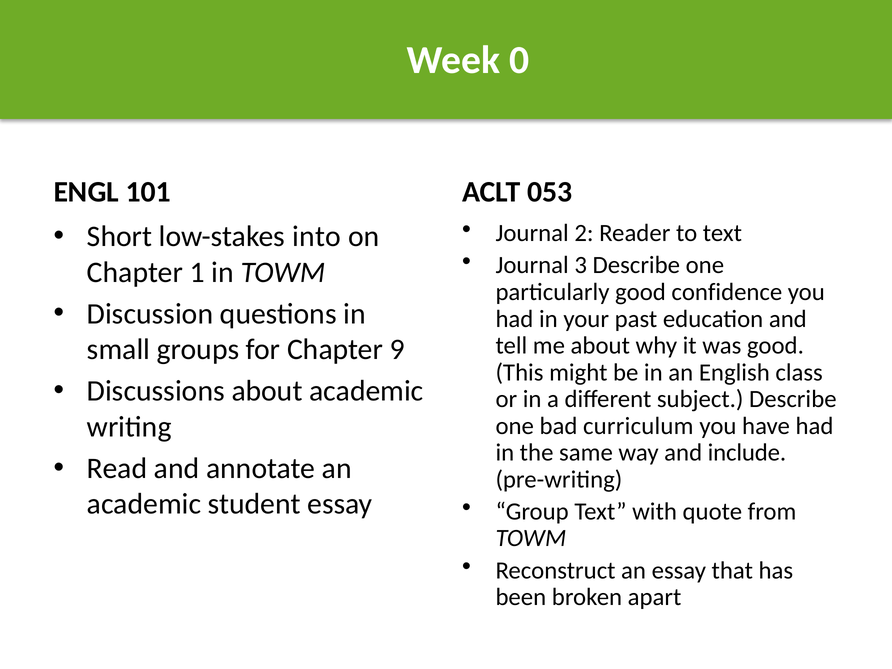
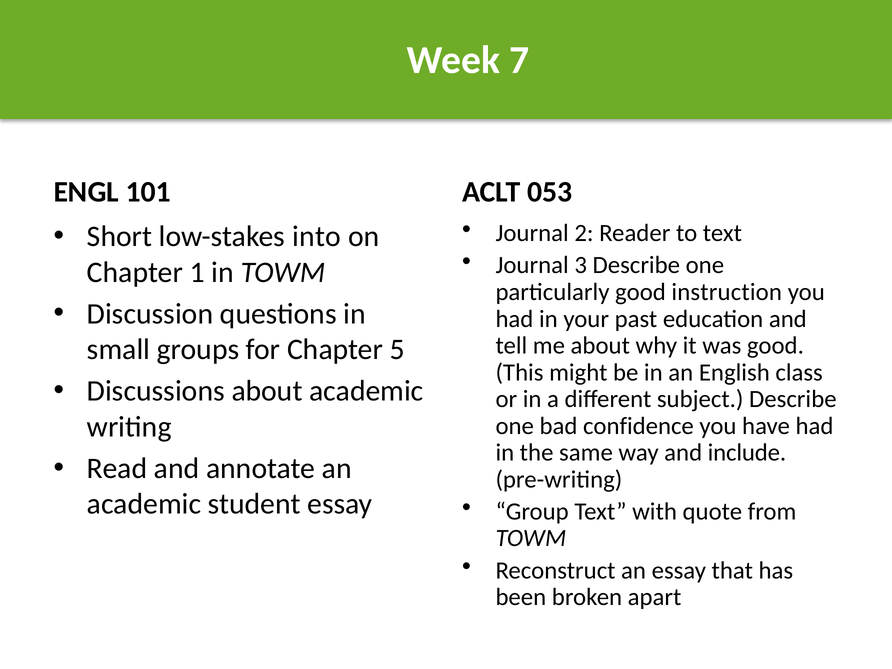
0: 0 -> 7
confidence: confidence -> instruction
9: 9 -> 5
curriculum: curriculum -> confidence
